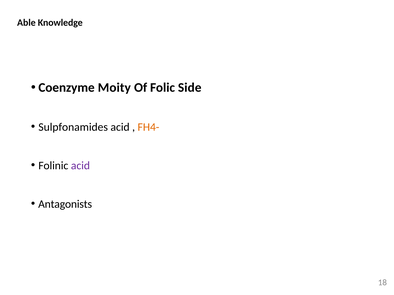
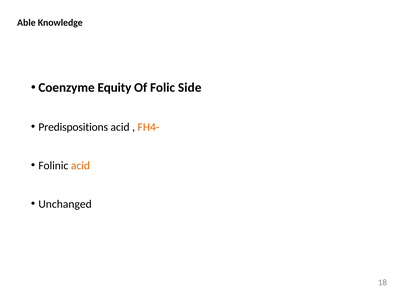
Moity: Moity -> Equity
Sulpfonamides: Sulpfonamides -> Predispositions
acid at (80, 166) colour: purple -> orange
Antagonists: Antagonists -> Unchanged
